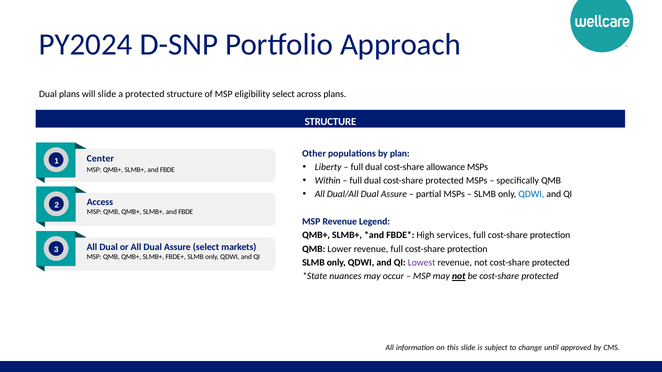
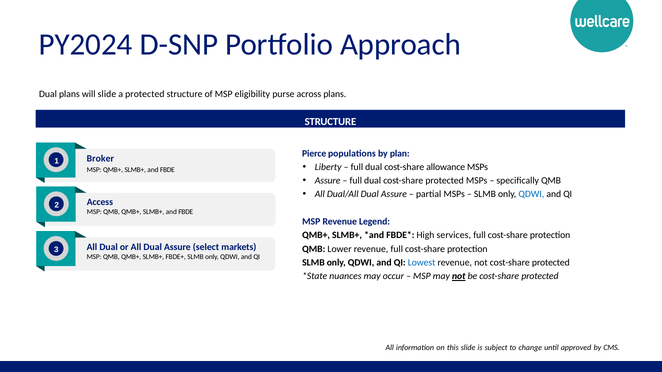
eligibility select: select -> purse
Other: Other -> Pierce
Center: Center -> Broker
Within at (328, 181): Within -> Assure
Lowest colour: purple -> blue
